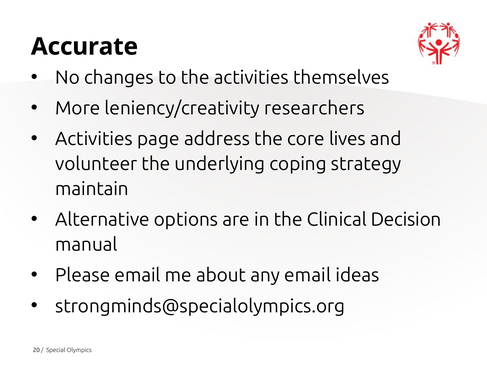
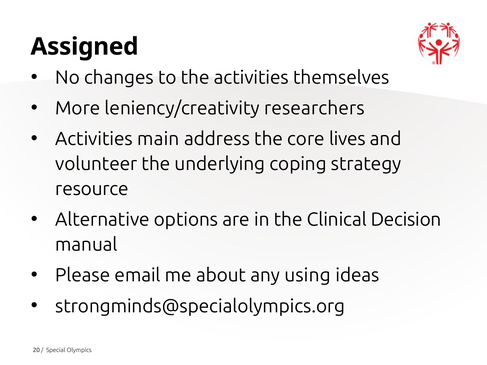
Accurate: Accurate -> Assigned
page: page -> main
maintain: maintain -> resource
any email: email -> using
